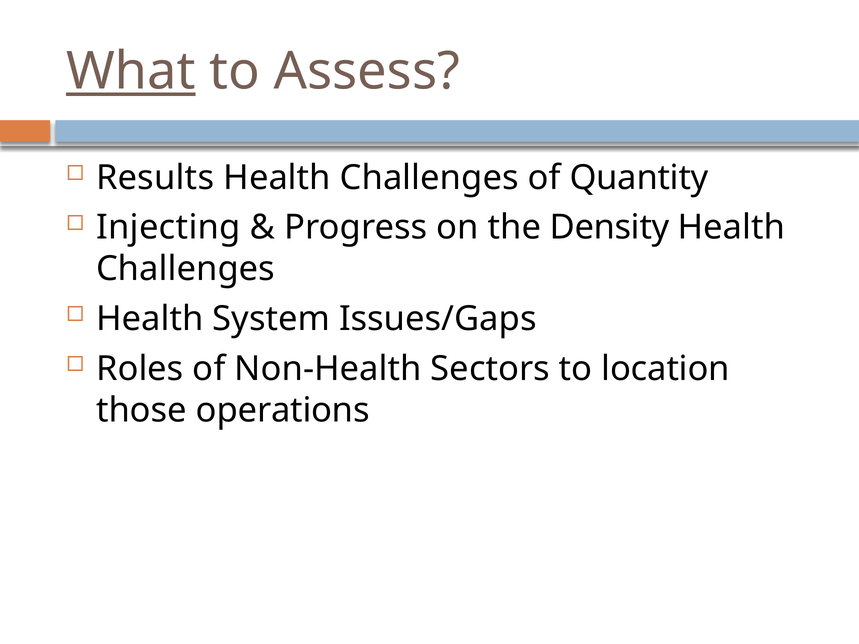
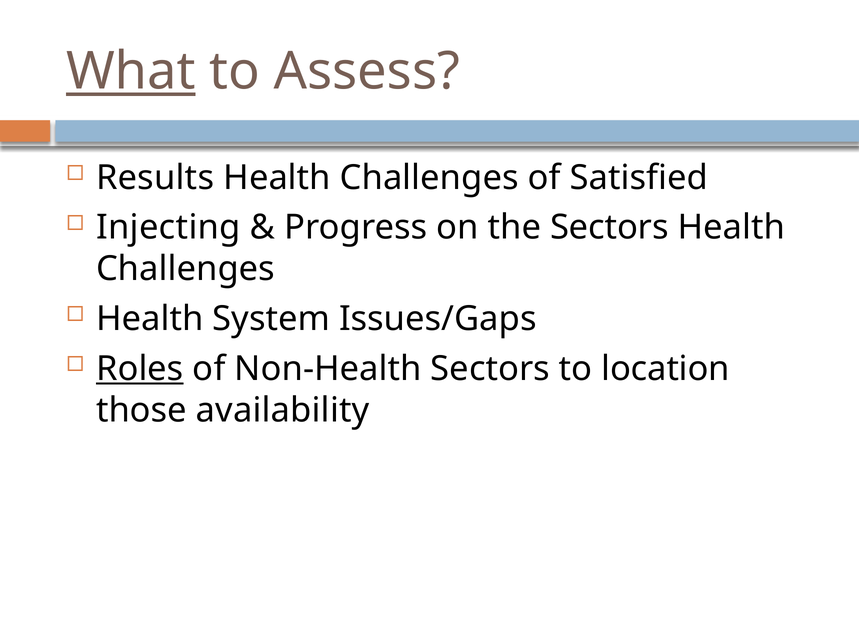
Quantity: Quantity -> Satisfied
the Density: Density -> Sectors
Roles underline: none -> present
operations: operations -> availability
